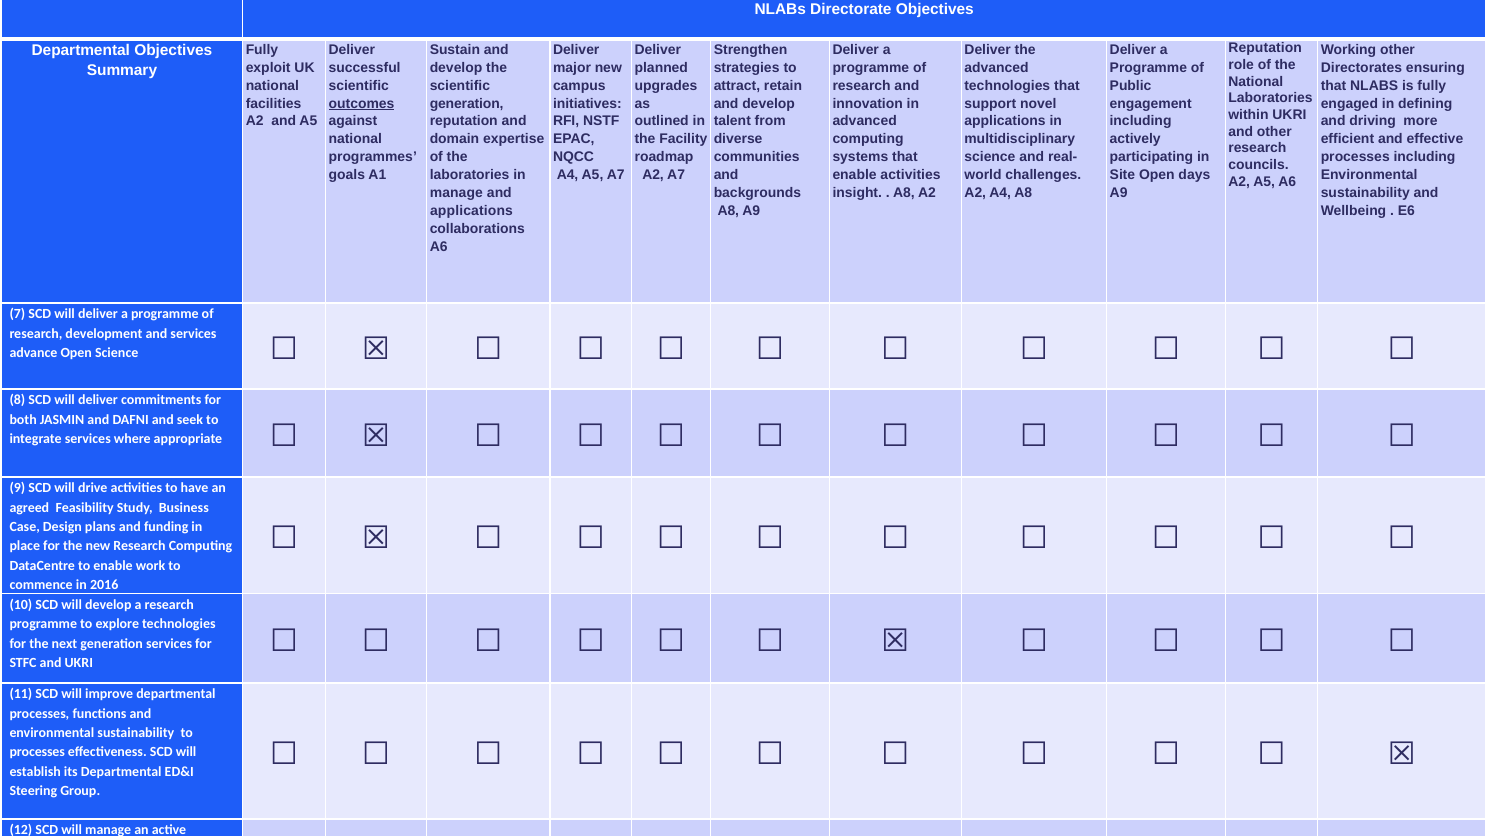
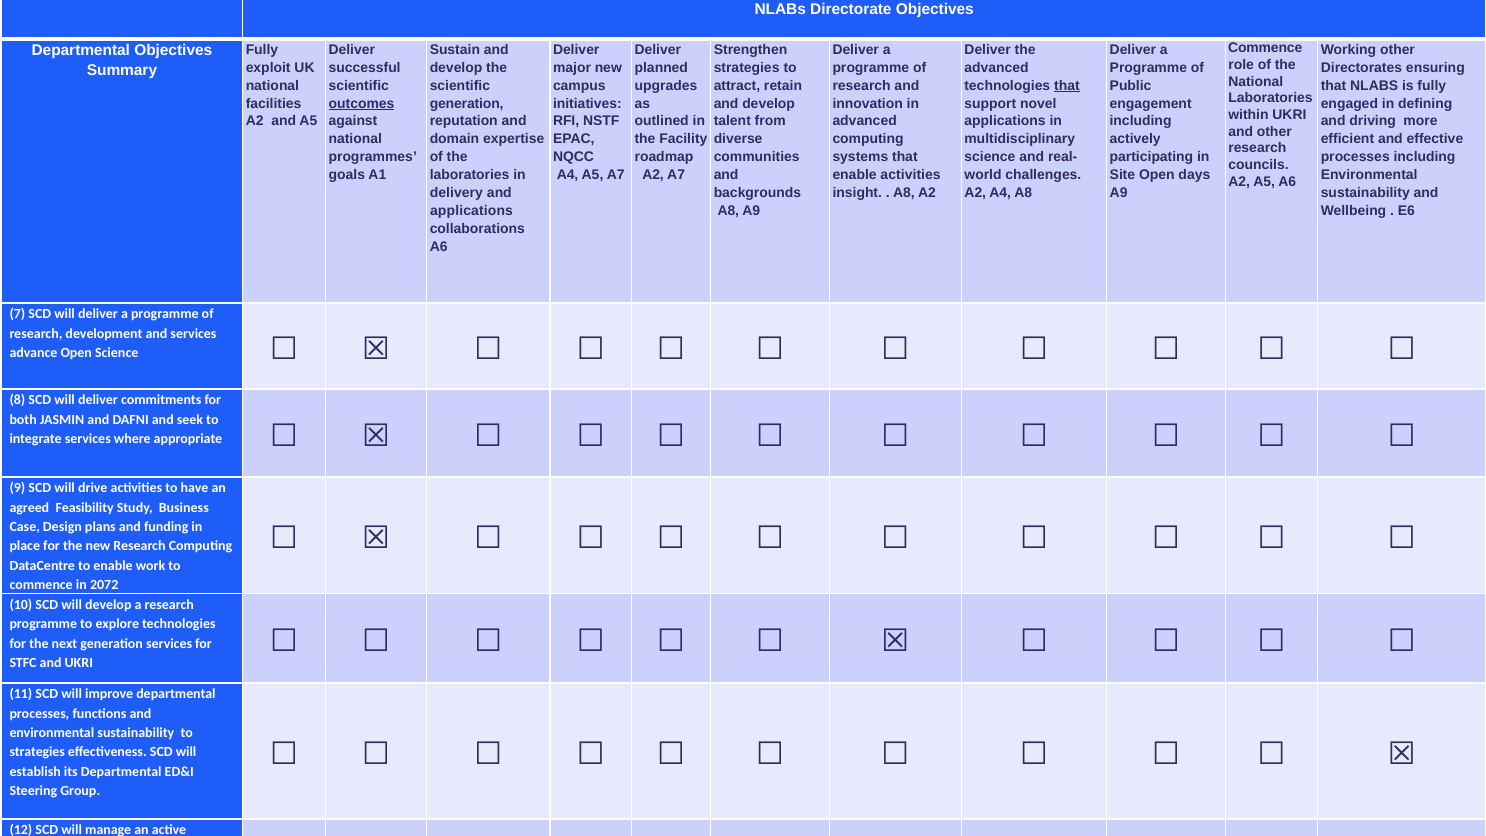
Reputation at (1265, 48): Reputation -> Commence
that at (1067, 85) underline: none -> present
manage at (456, 193): manage -> delivery
2016: 2016 -> 2072
processes at (37, 752): processes -> strategies
